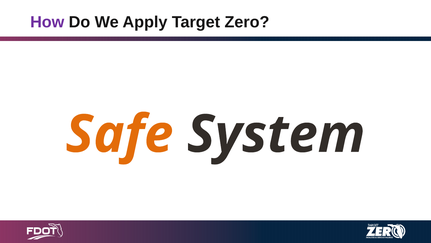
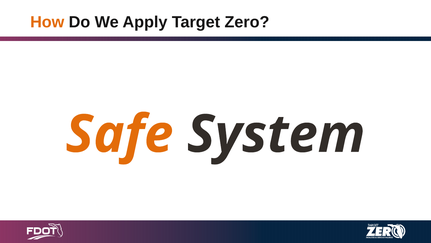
How colour: purple -> orange
